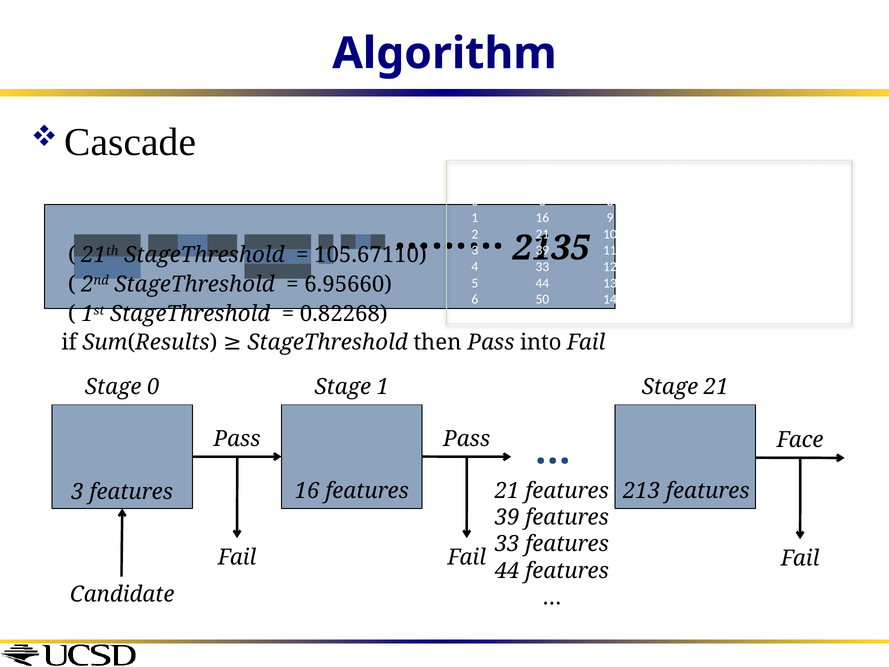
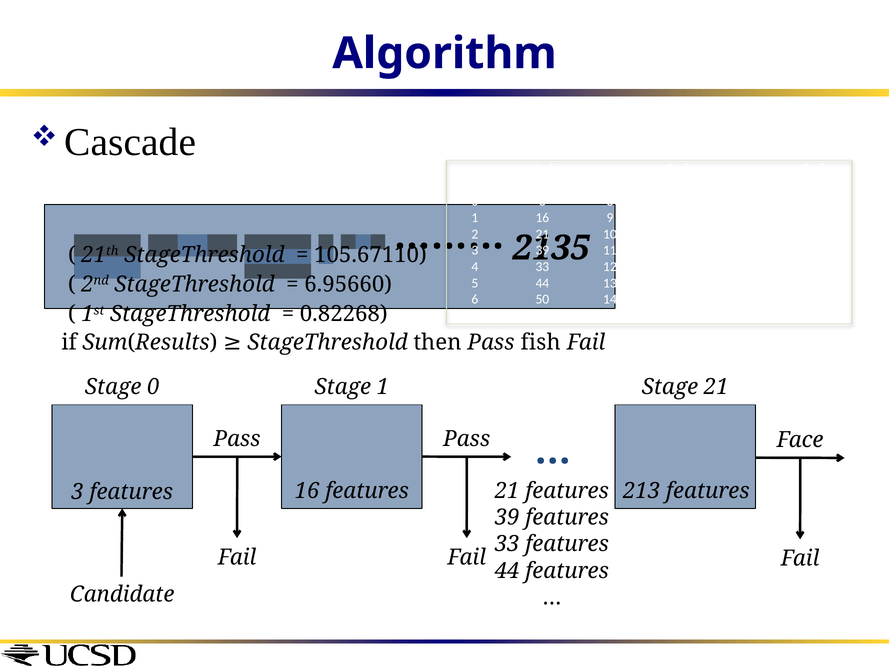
into: into -> fish
